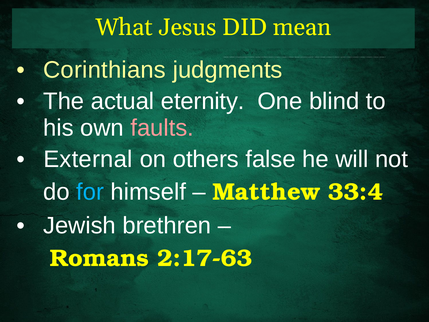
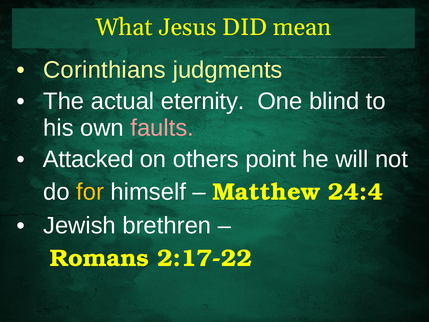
External: External -> Attacked
false: false -> point
for colour: light blue -> yellow
33:4: 33:4 -> 24:4
2:17-63: 2:17-63 -> 2:17-22
